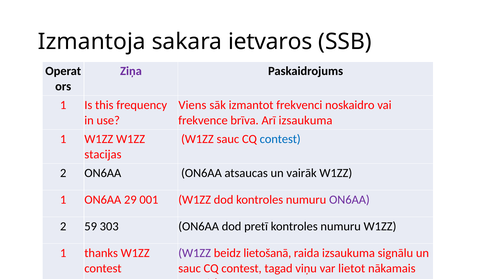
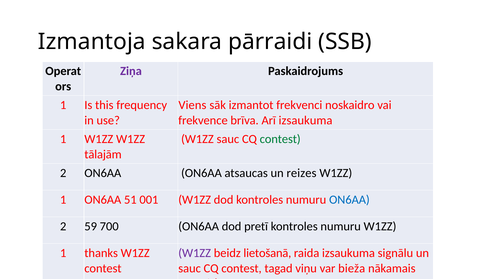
ietvaros: ietvaros -> pārraidi
contest at (280, 139) colour: blue -> green
stacijas: stacijas -> tālajām
vairāk: vairāk -> reizes
29: 29 -> 51
ON6AA at (349, 200) colour: purple -> blue
303: 303 -> 700
lietot: lietot -> bieža
